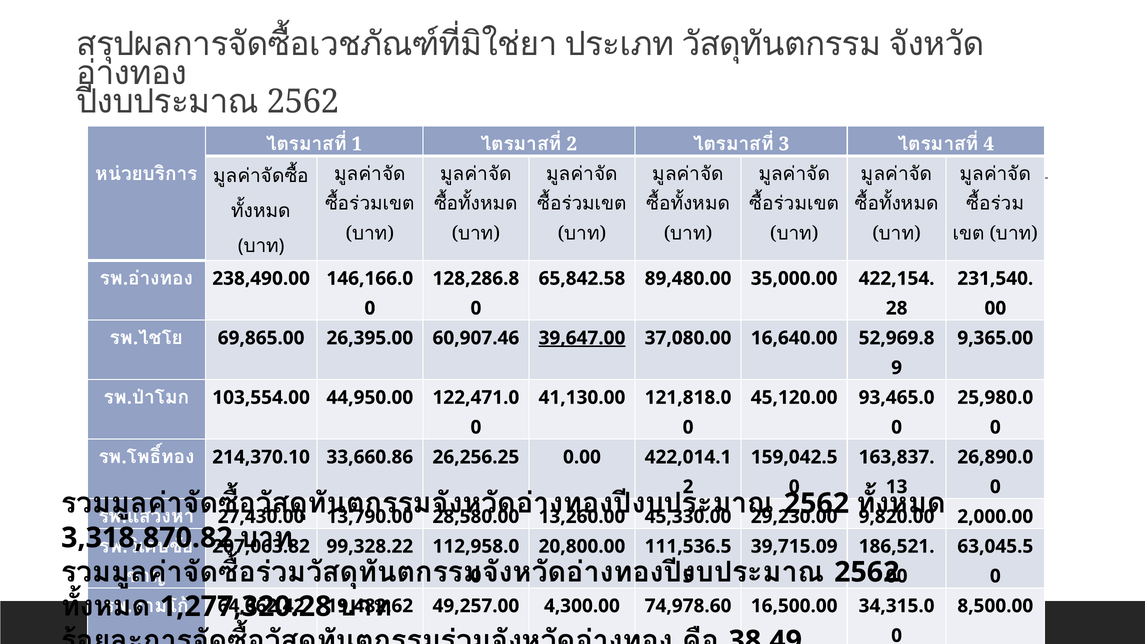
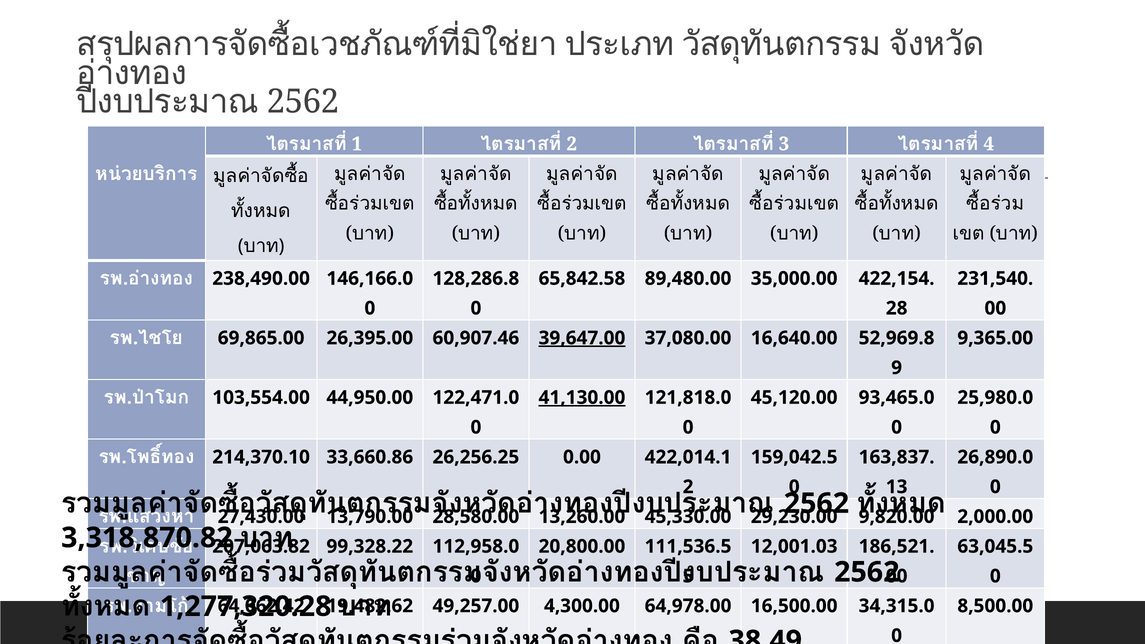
41,130.00 underline: none -> present
39,715.09: 39,715.09 -> 12,001.03
74,978.60: 74,978.60 -> 64,978.00
